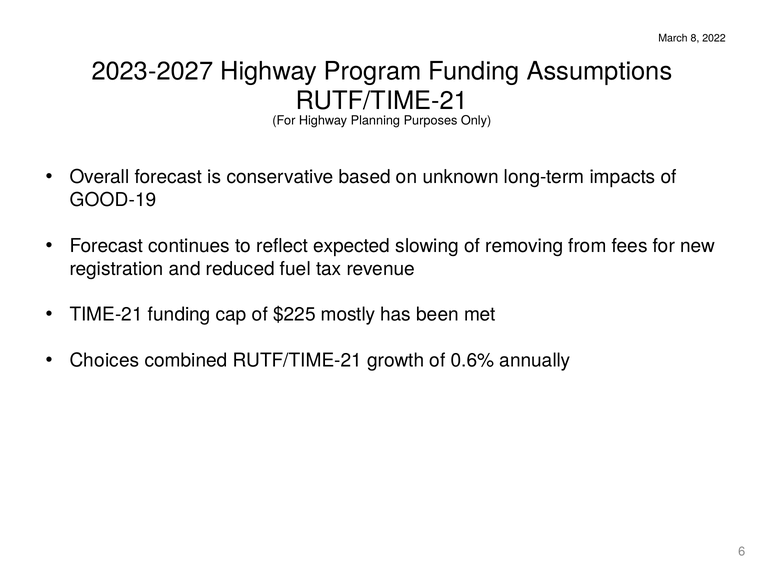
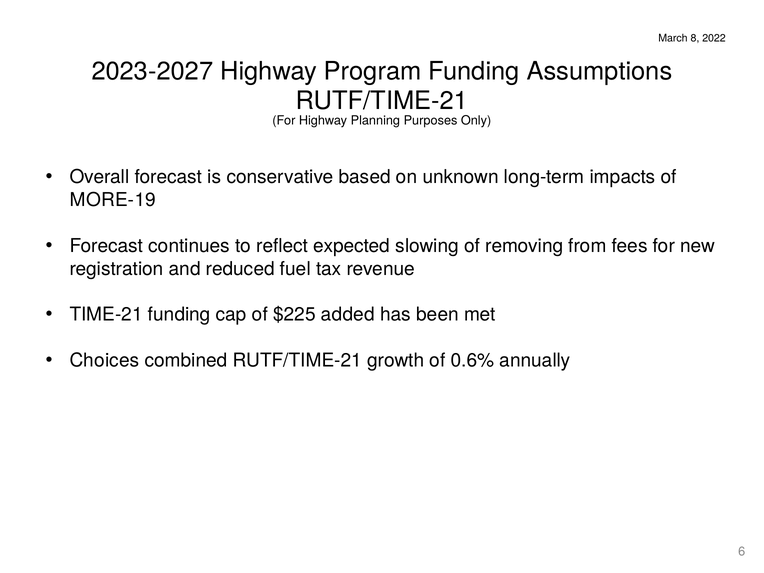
GOOD-19: GOOD-19 -> MORE-19
mostly: mostly -> added
